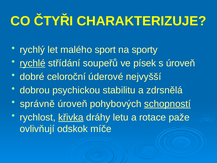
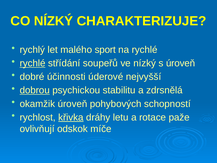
CO ČTYŘI: ČTYŘI -> NÍZKÝ
na sporty: sporty -> rychlé
ve písek: písek -> nízký
celoroční: celoroční -> účinnosti
dobrou underline: none -> present
správně: správně -> okamžik
schopností underline: present -> none
